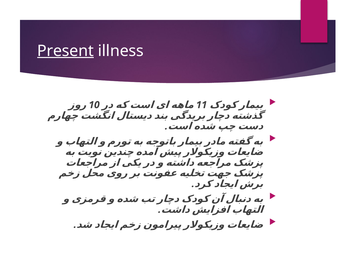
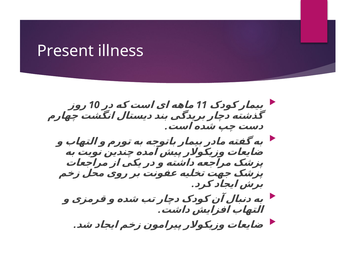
Present underline: present -> none
